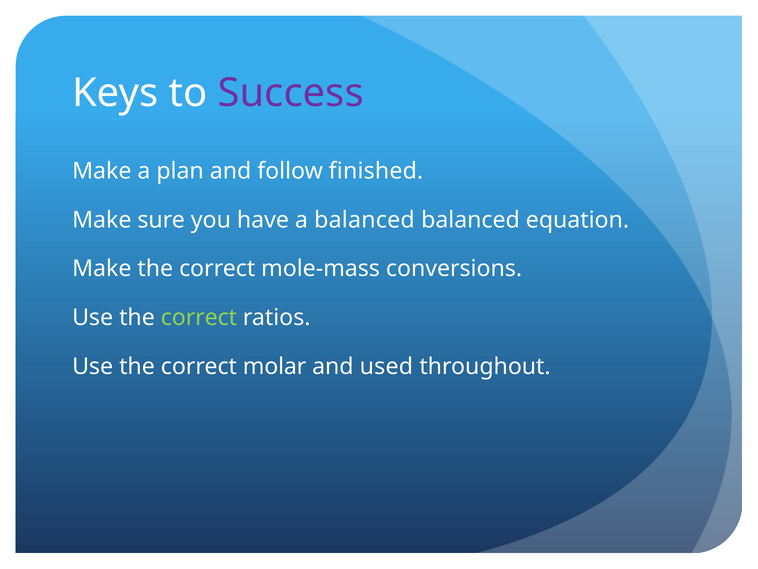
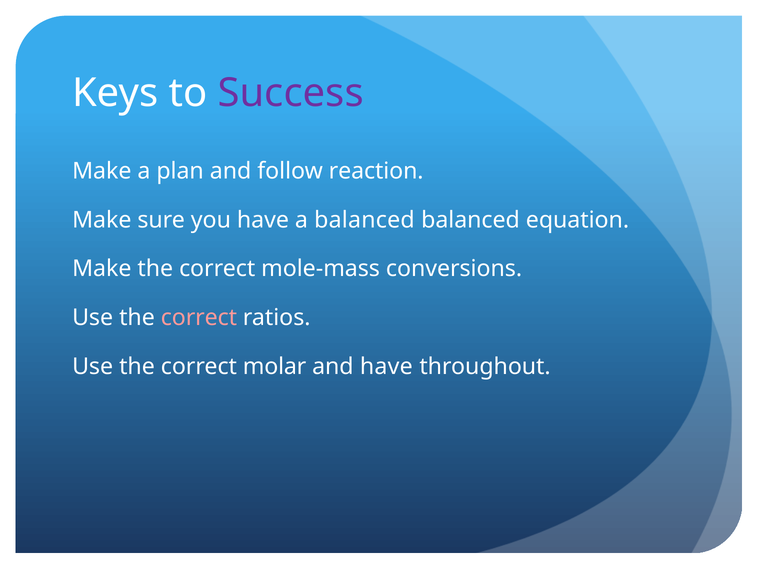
finished: finished -> reaction
correct at (199, 317) colour: light green -> pink
and used: used -> have
